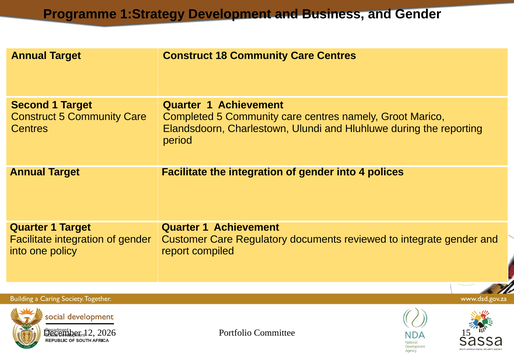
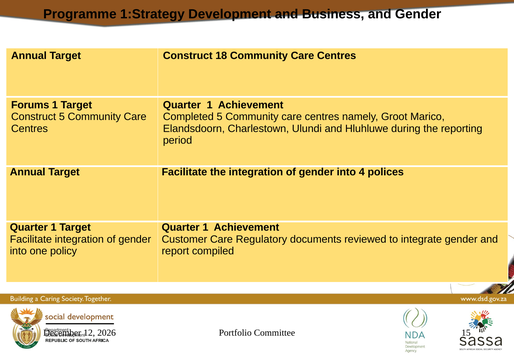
Second: Second -> Forums
